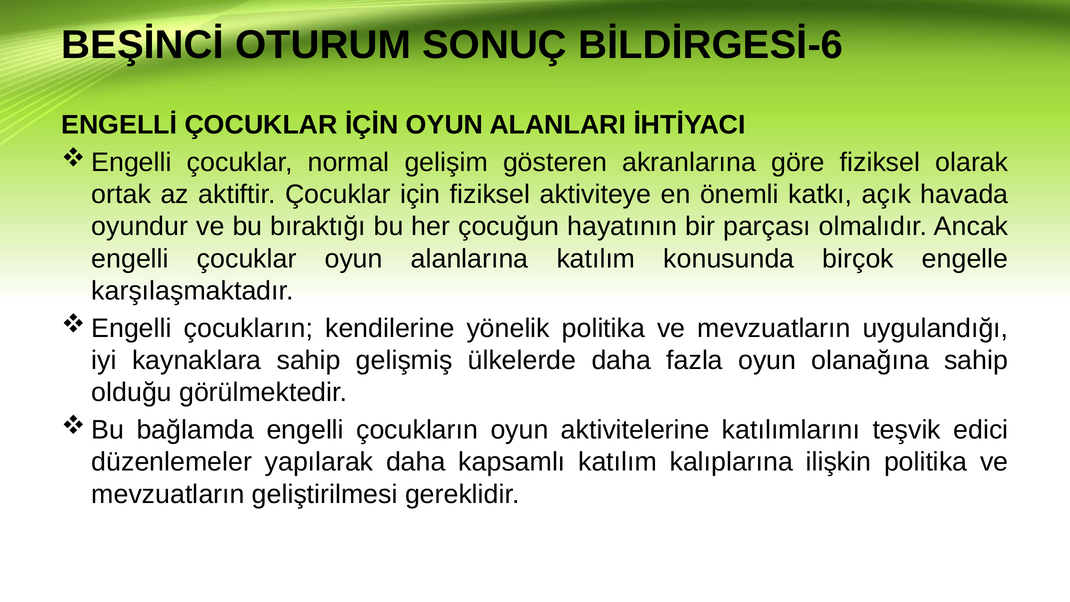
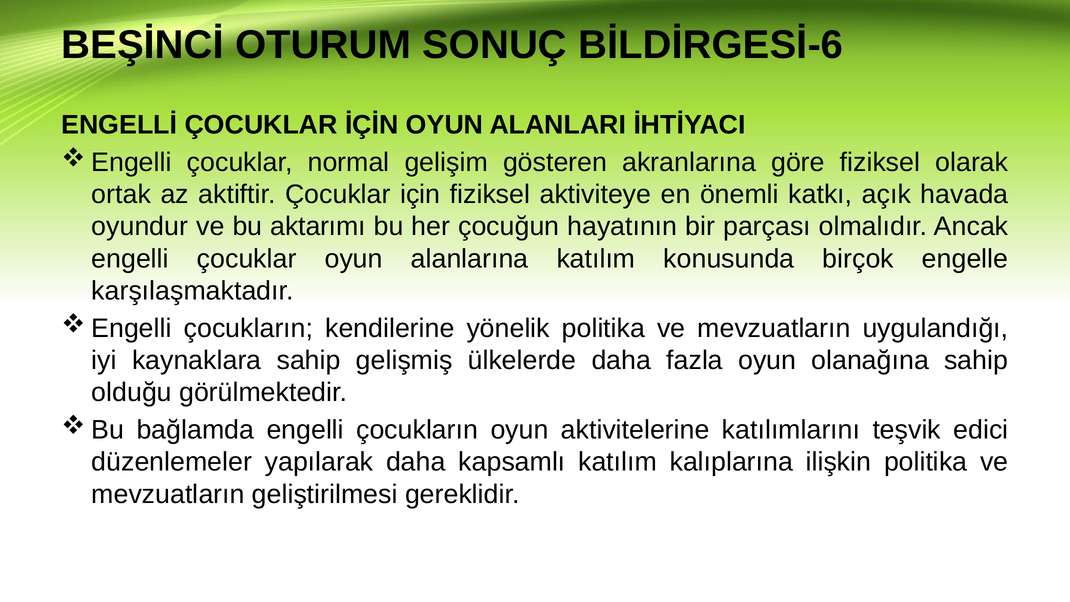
bıraktığı: bıraktığı -> aktarımı
